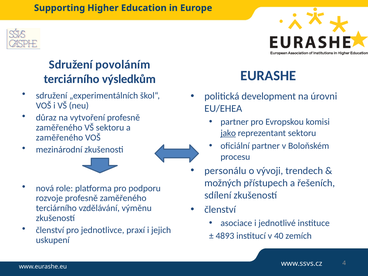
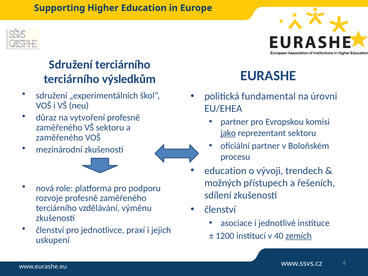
Sdružení povoláním: povoláním -> terciárního
development: development -> fundamental
personálu at (225, 171): personálu -> education
4893: 4893 -> 1200
zemích underline: none -> present
